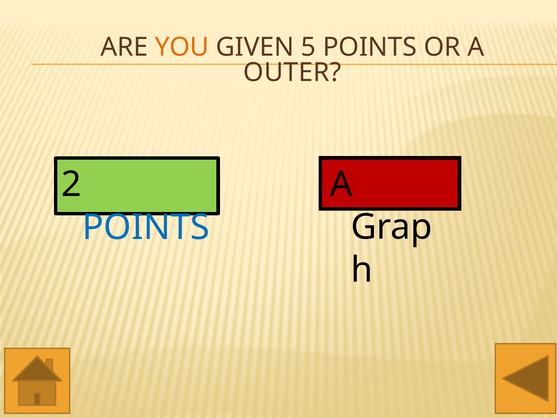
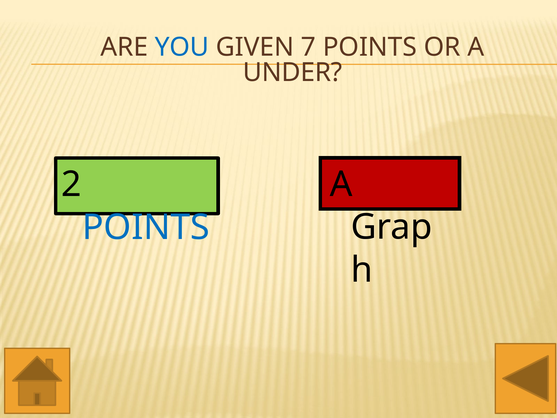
YOU colour: orange -> blue
5: 5 -> 7
OUTER: OUTER -> UNDER
